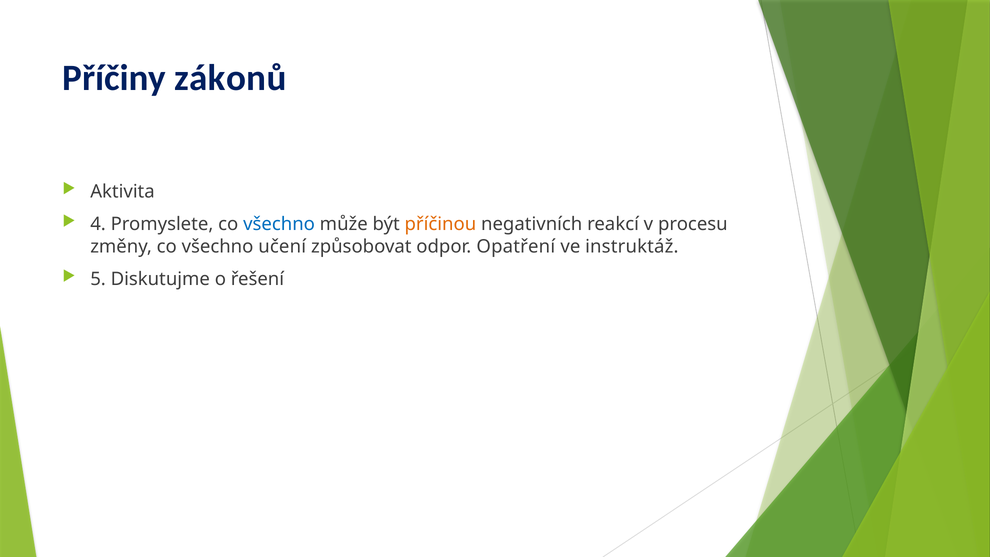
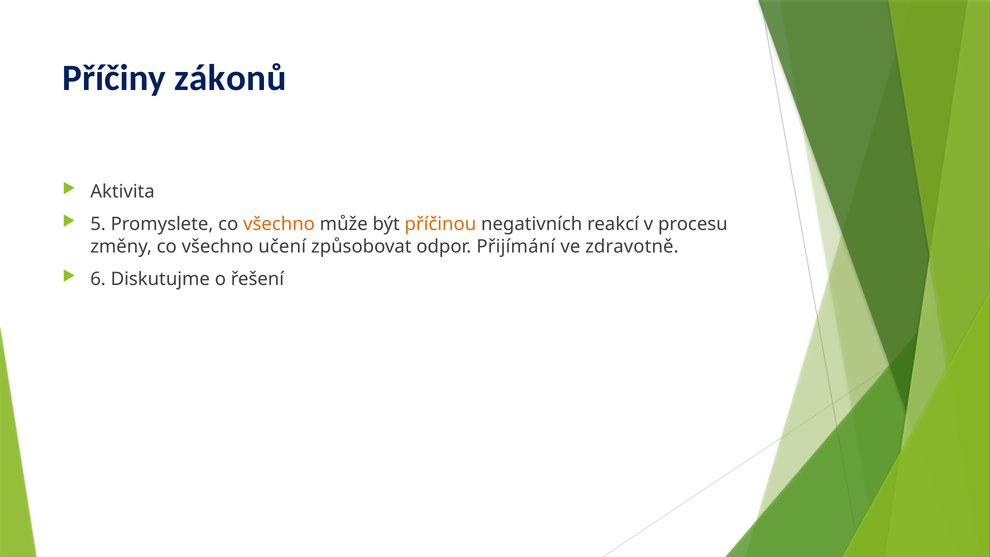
4: 4 -> 5
všechno at (279, 224) colour: blue -> orange
Opatření: Opatření -> Přijímání
instruktáž: instruktáž -> zdravotně
5: 5 -> 6
